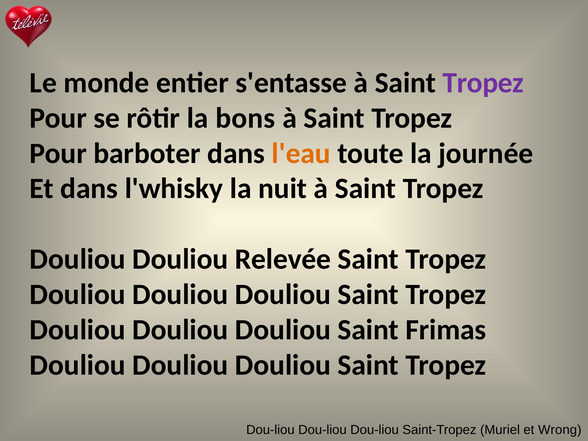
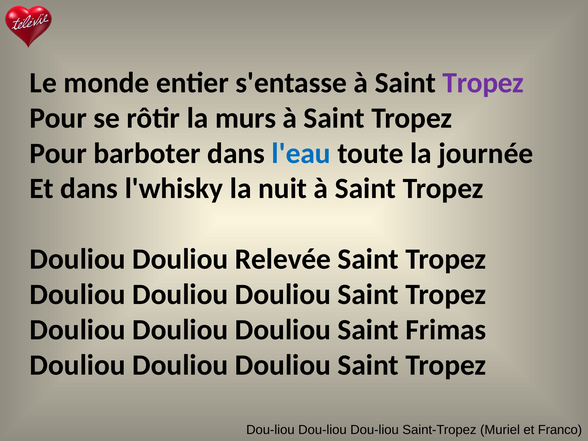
bons: bons -> murs
l'eau colour: orange -> blue
Wrong: Wrong -> Franco
